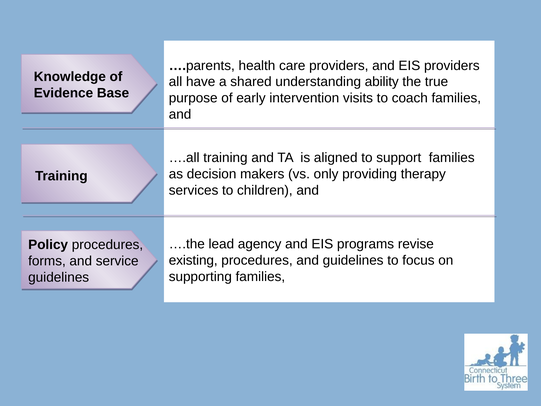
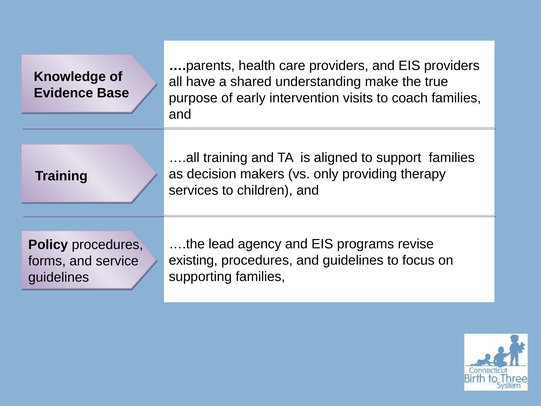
ability: ability -> make
